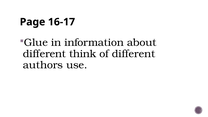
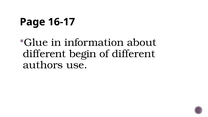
think: think -> begin
